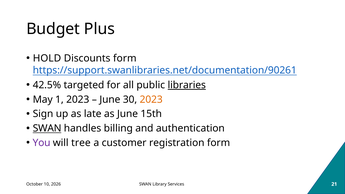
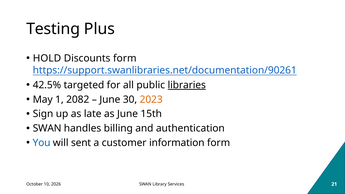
Budget: Budget -> Testing
1 2023: 2023 -> 2082
SWAN at (47, 128) underline: present -> none
You colour: purple -> blue
tree: tree -> sent
registration: registration -> information
